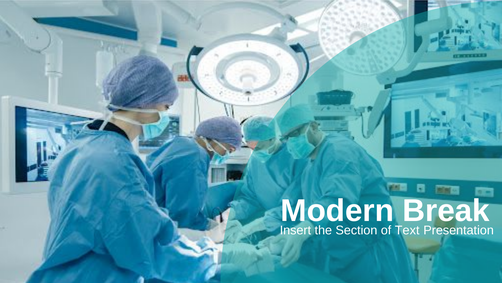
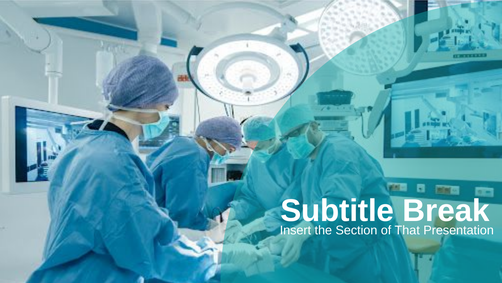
Modern: Modern -> Subtitle
Text: Text -> That
